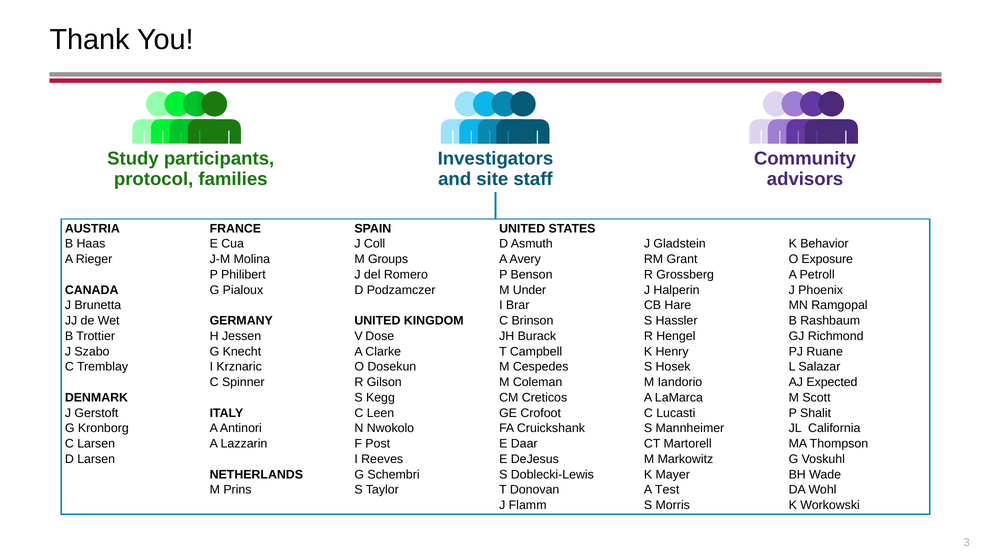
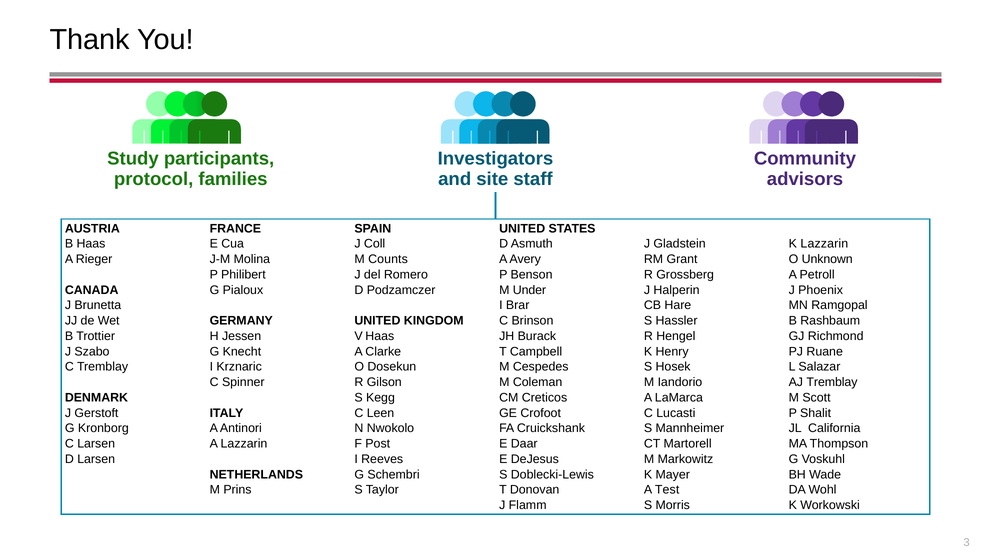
K Behavior: Behavior -> Lazzarin
Groups: Groups -> Counts
Exposure: Exposure -> Unknown
V Dose: Dose -> Haas
AJ Expected: Expected -> Tremblay
